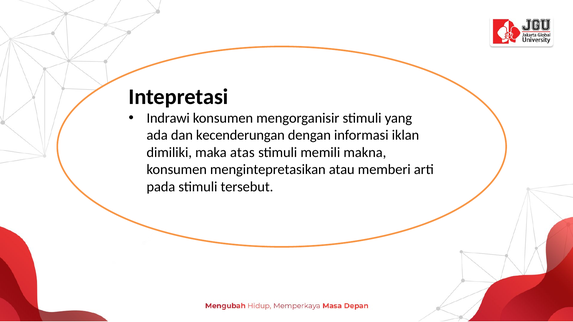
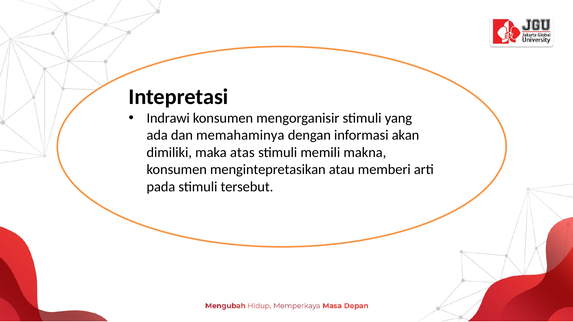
kecenderungan: kecenderungan -> memahaminya
iklan: iklan -> akan
